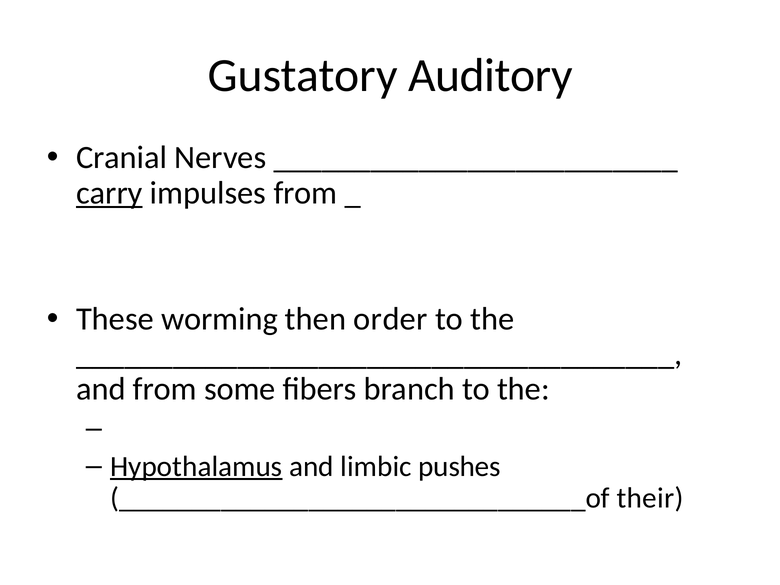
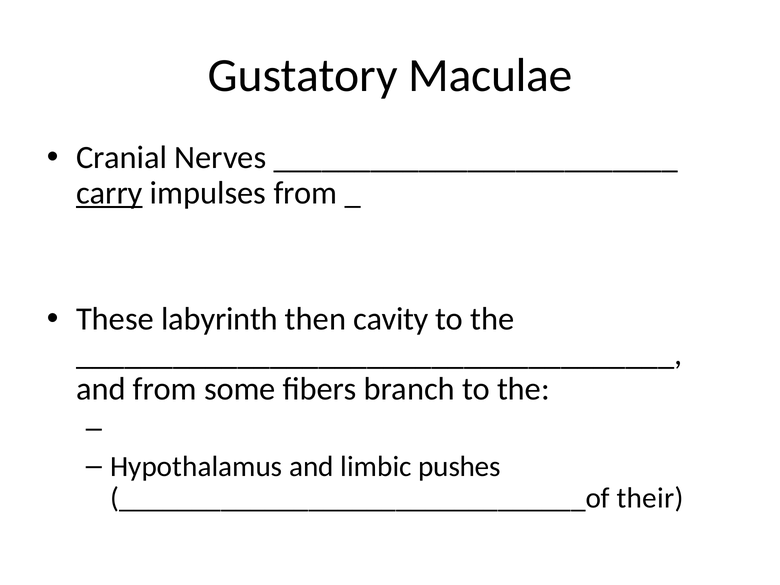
Auditory: Auditory -> Maculae
worming: worming -> labyrinth
order: order -> cavity
Hypothalamus underline: present -> none
